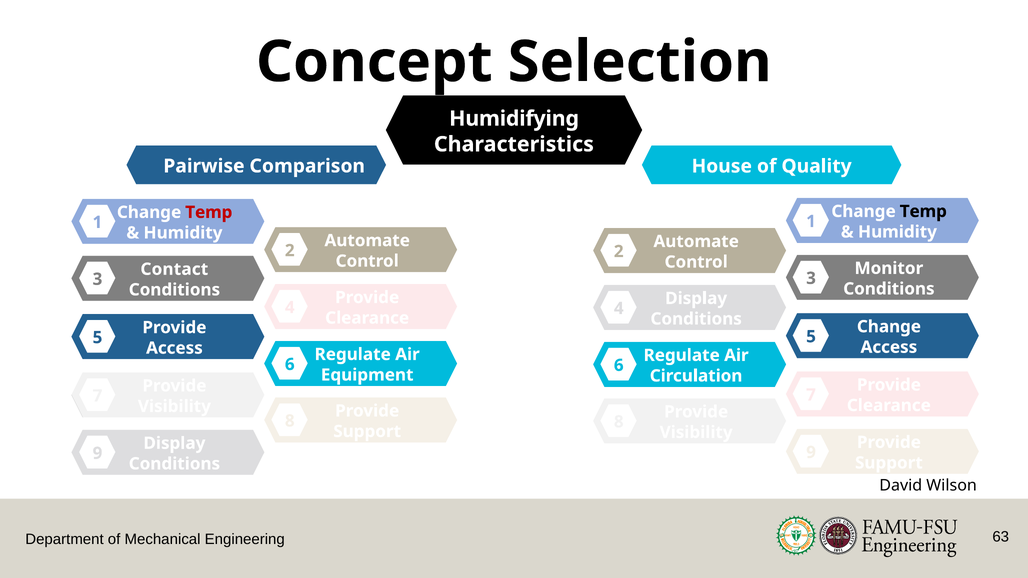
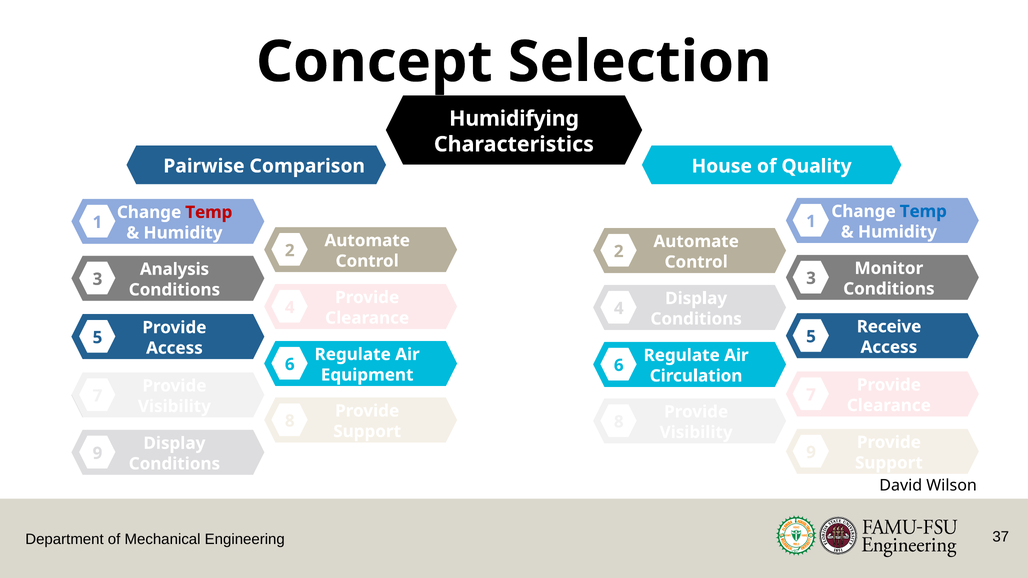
Temp at (923, 211) colour: black -> blue
Contact: Contact -> Analysis
Change at (889, 327): Change -> Receive
63: 63 -> 37
